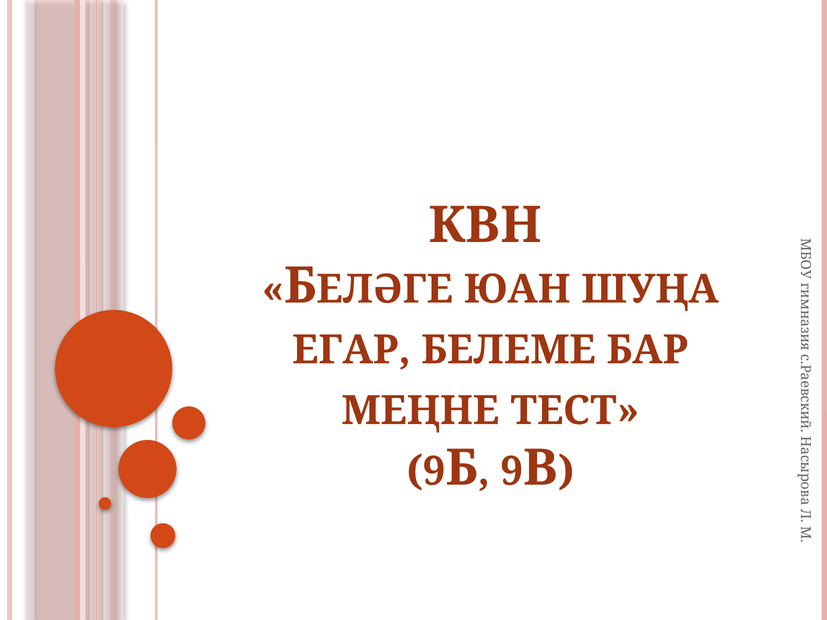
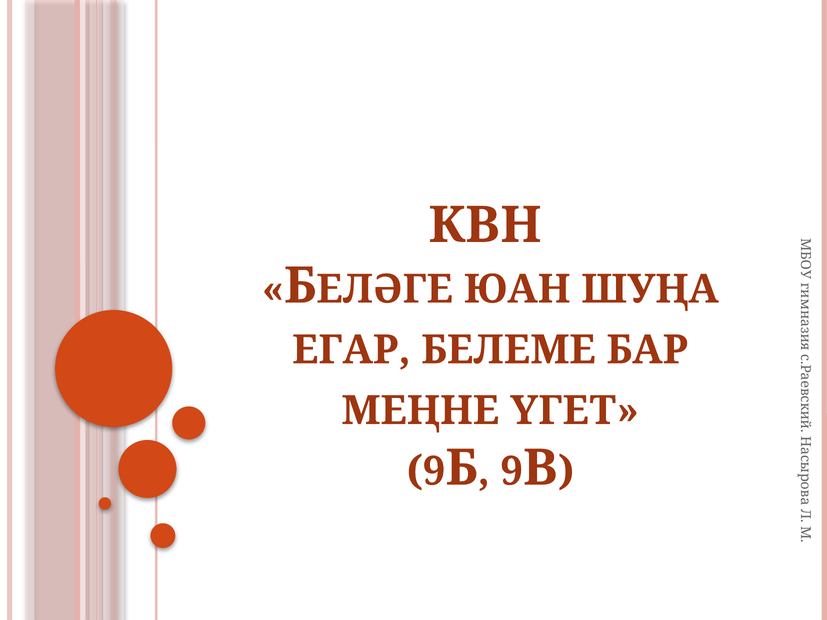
ТЕСТ: ТЕСТ -> ҮГЕТ
